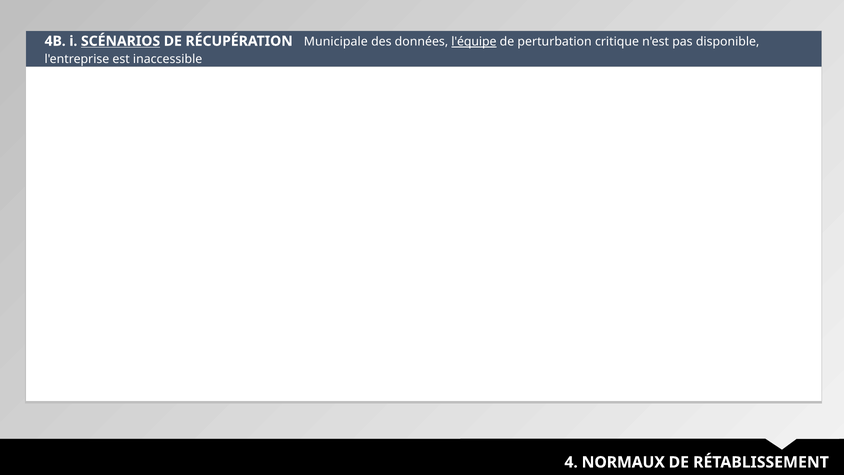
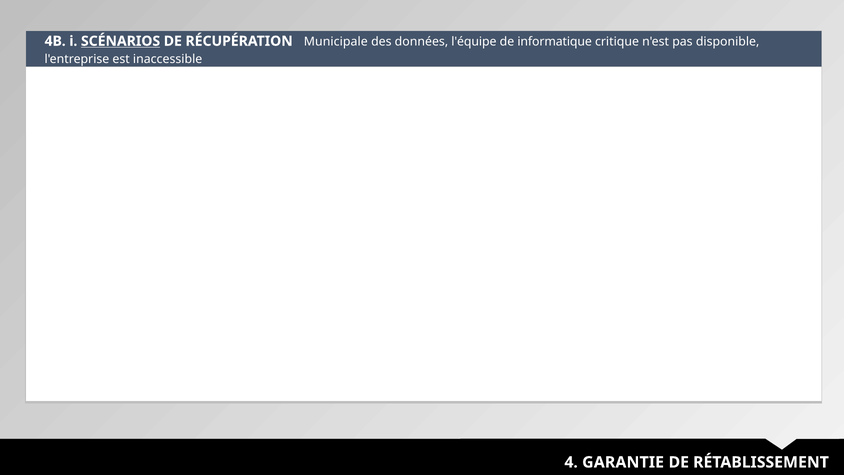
l'équipe underline: present -> none
perturbation: perturbation -> informatique
NORMAUX: NORMAUX -> GARANTIE
